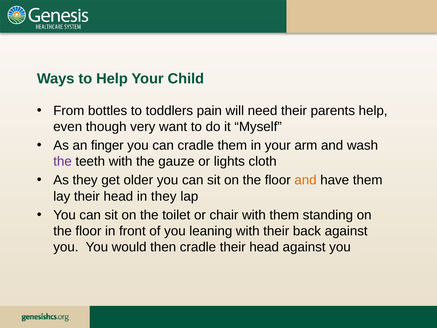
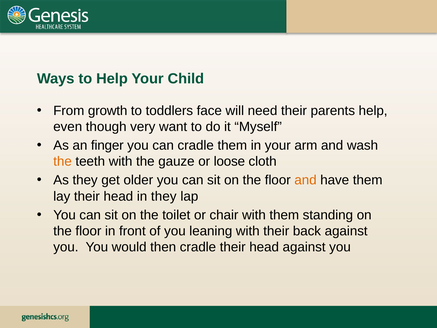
bottles: bottles -> growth
pain: pain -> face
the at (63, 161) colour: purple -> orange
lights: lights -> loose
